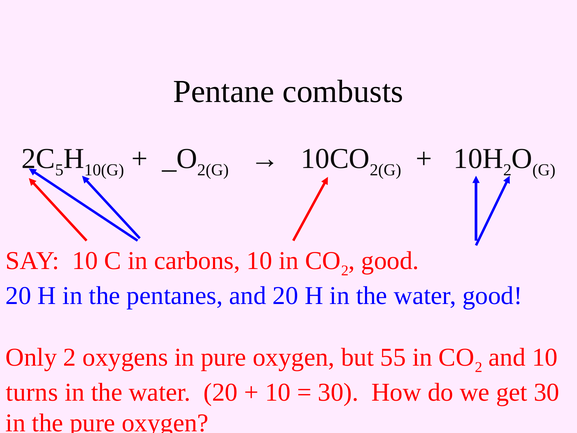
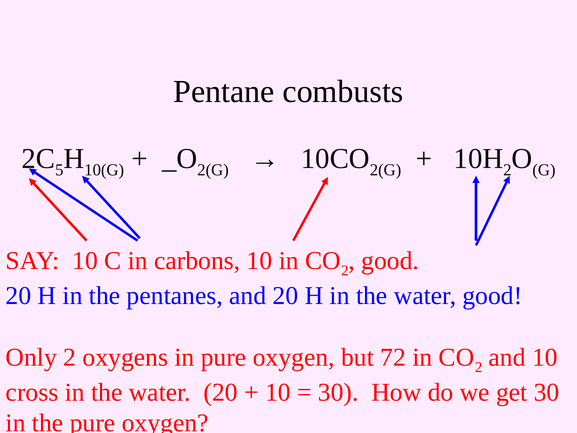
55: 55 -> 72
turns: turns -> cross
